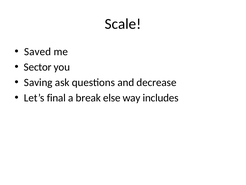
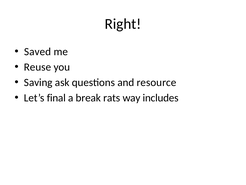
Scale: Scale -> Right
Sector: Sector -> Reuse
decrease: decrease -> resource
else: else -> rats
